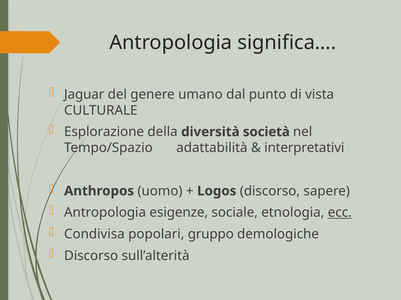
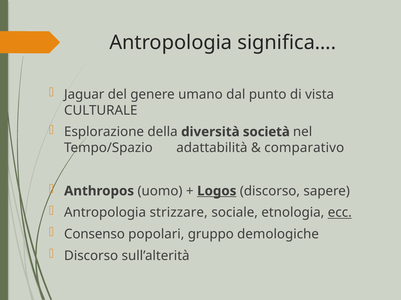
interpretativi: interpretativi -> comparativo
Logos underline: none -> present
esigenze: esigenze -> strizzare
Condivisa: Condivisa -> Consenso
